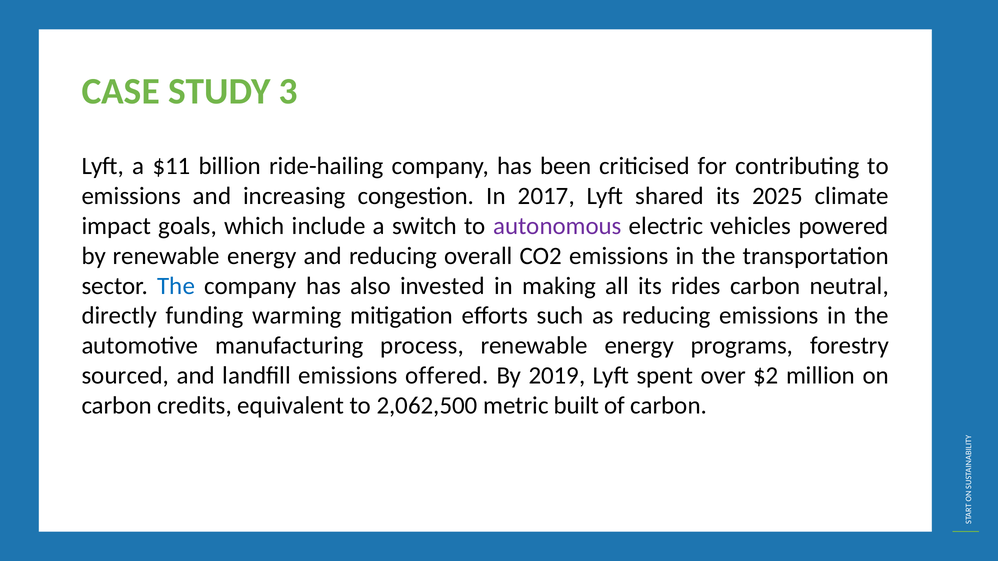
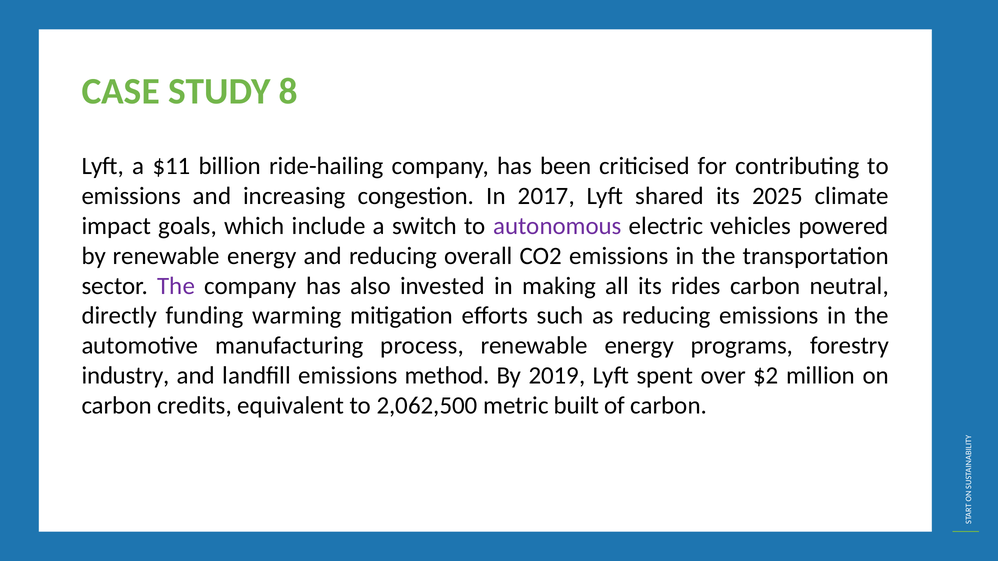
3: 3 -> 8
The at (176, 286) colour: blue -> purple
sourced: sourced -> industry
offered: offered -> method
